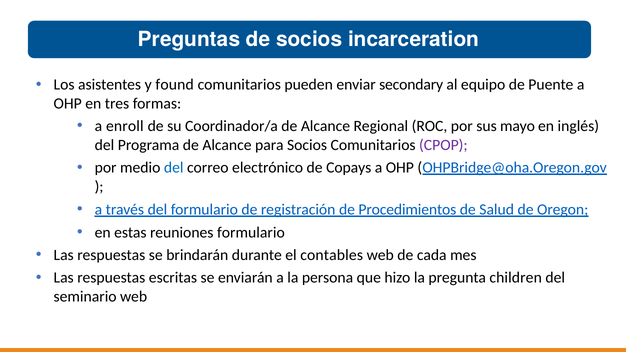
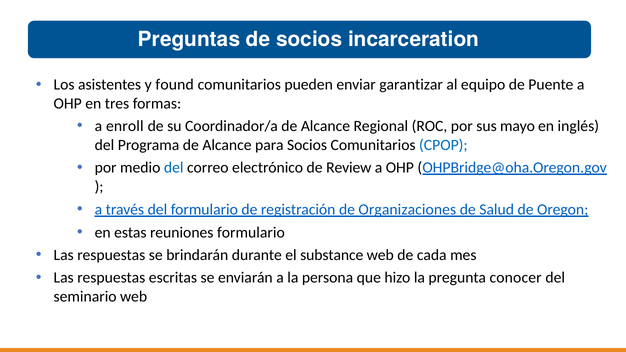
secondary: secondary -> garantizar
CPOP colour: purple -> blue
Copays: Copays -> Review
Procedimientos: Procedimientos -> Organizaciones
contables: contables -> substance
children: children -> conocer
